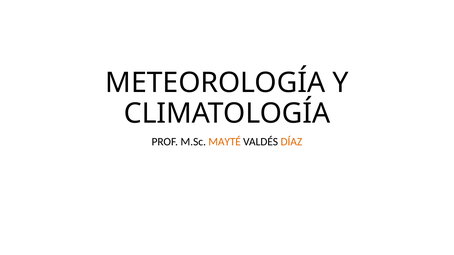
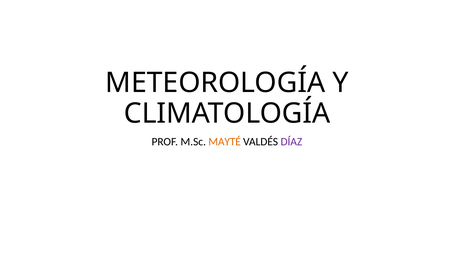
DÍAZ colour: orange -> purple
